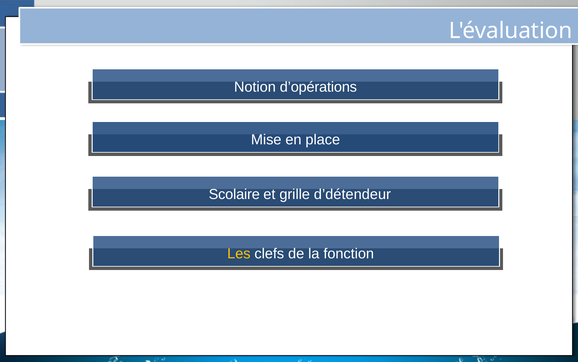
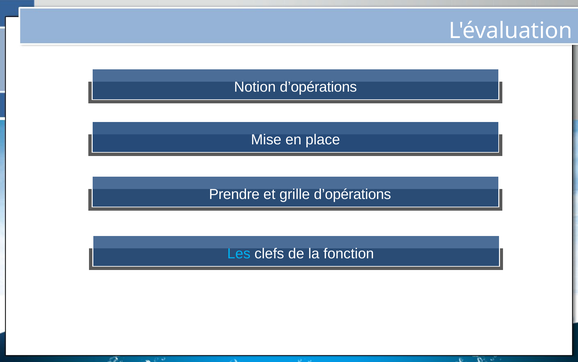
Scolaire: Scolaire -> Prendre
grille d’détendeur: d’détendeur -> d’opérations
Les colour: yellow -> light blue
